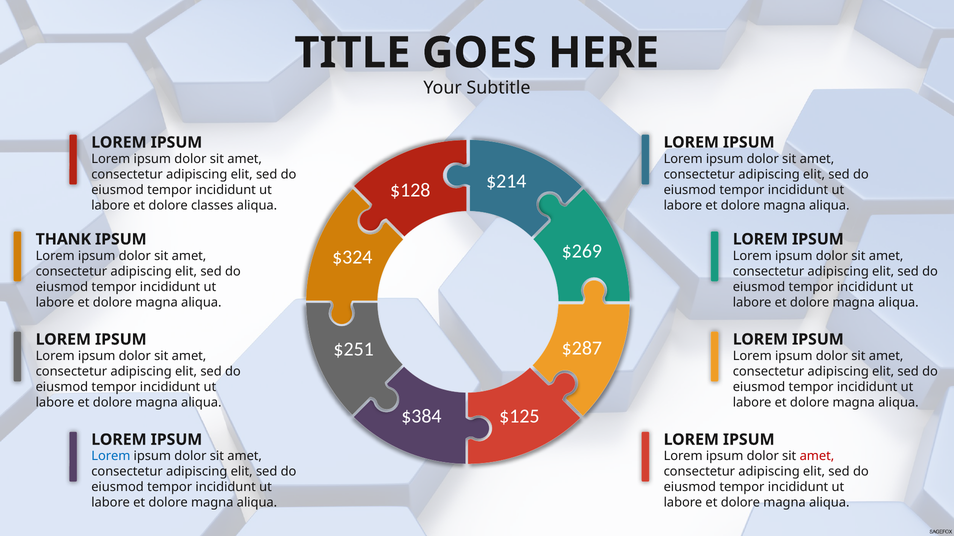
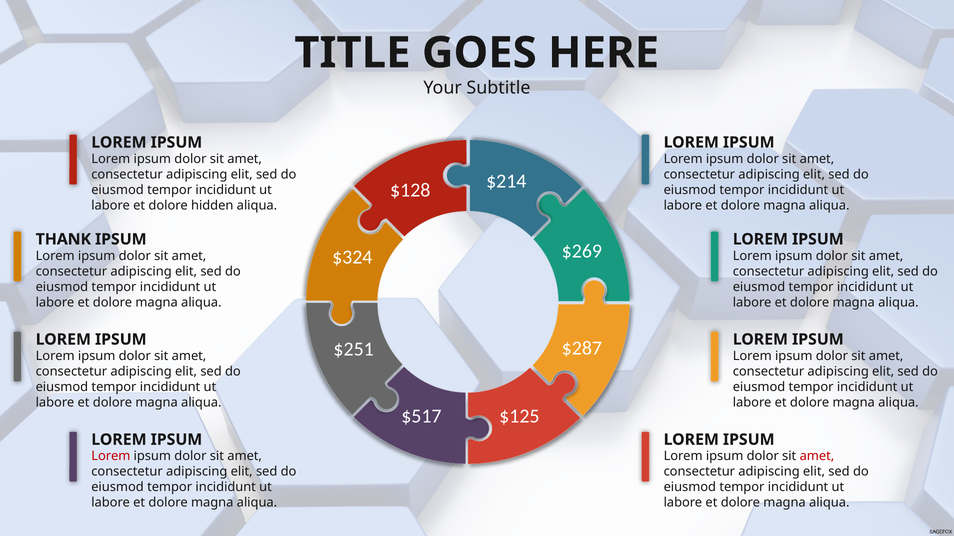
classes: classes -> hidden
$384: $384 -> $517
Lorem at (111, 457) colour: blue -> red
